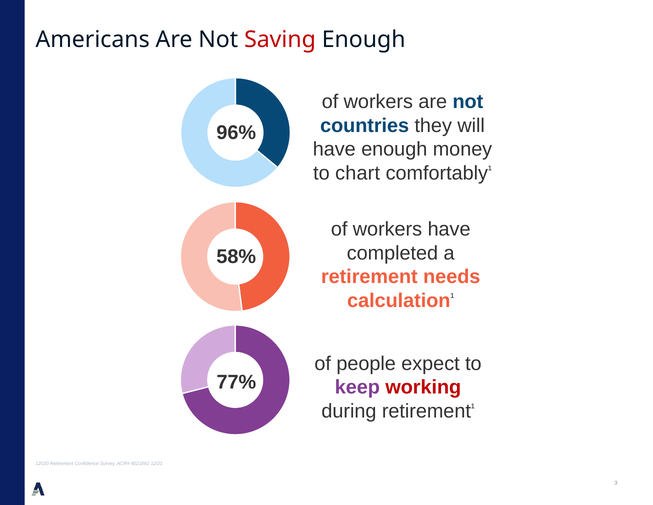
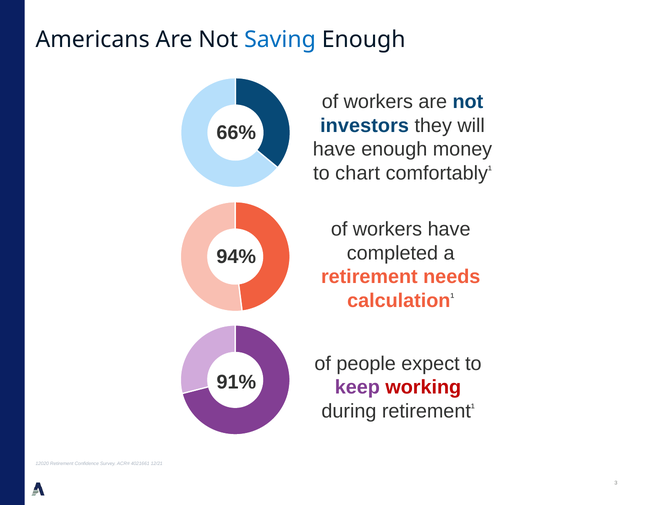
Saving colour: red -> blue
countries: countries -> investors
96%: 96% -> 66%
58%: 58% -> 94%
77%: 77% -> 91%
